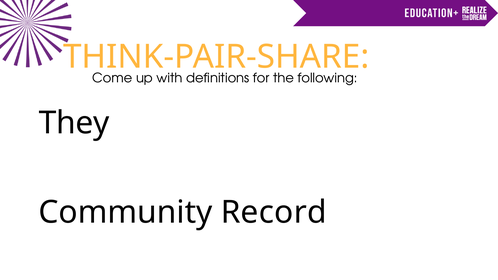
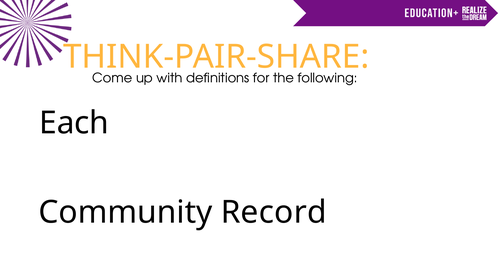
They: They -> Each
